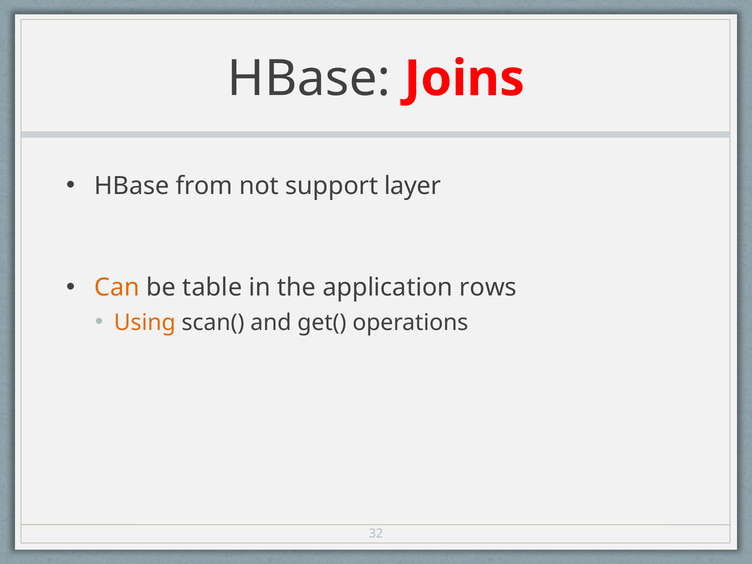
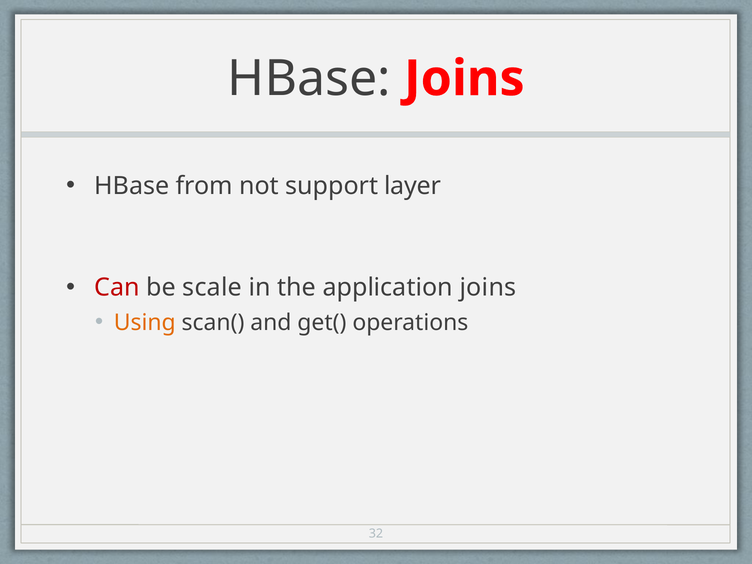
Can colour: orange -> red
table: table -> scale
application rows: rows -> joins
